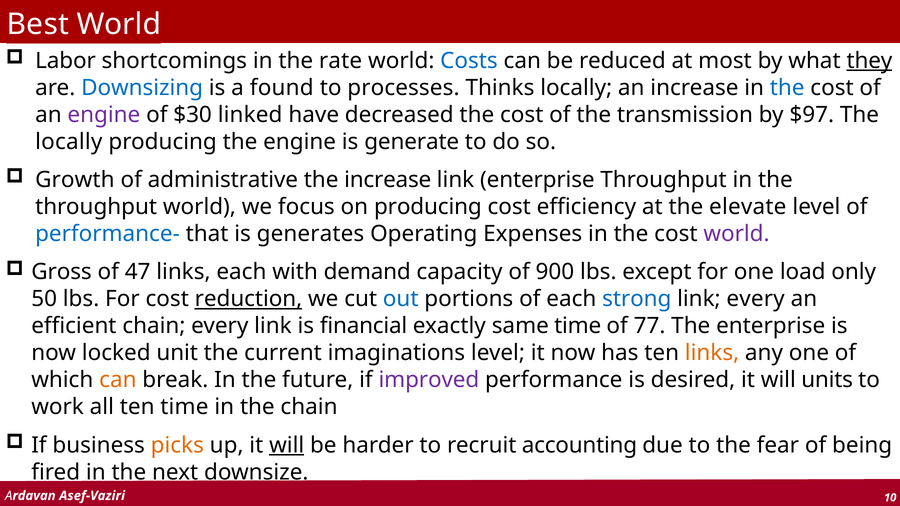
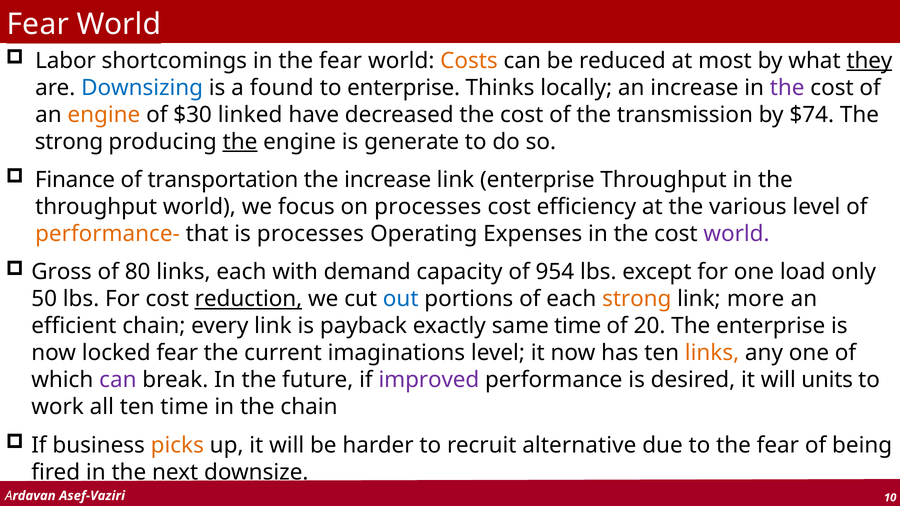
Best at (38, 25): Best -> Fear
in the rate: rate -> fear
Costs colour: blue -> orange
to processes: processes -> enterprise
the at (787, 88) colour: blue -> purple
engine at (104, 115) colour: purple -> orange
$97: $97 -> $74
locally at (69, 142): locally -> strong
the at (240, 142) underline: none -> present
Growth: Growth -> Finance
administrative: administrative -> transportation
on producing: producing -> processes
elevate: elevate -> various
performance- colour: blue -> orange
is generates: generates -> processes
47: 47 -> 80
900: 900 -> 954
strong at (637, 299) colour: blue -> orange
link every: every -> more
financial: financial -> payback
77: 77 -> 20
locked unit: unit -> fear
can at (118, 380) colour: orange -> purple
will at (287, 445) underline: present -> none
accounting: accounting -> alternative
